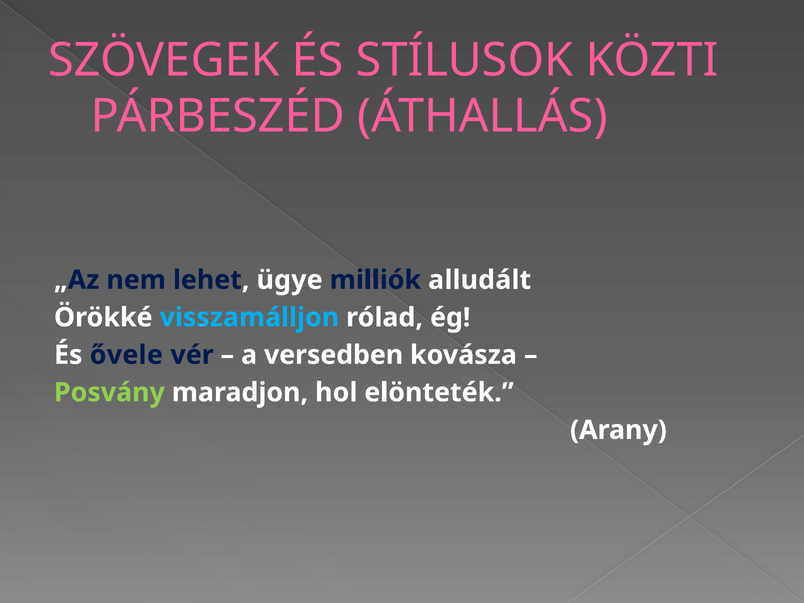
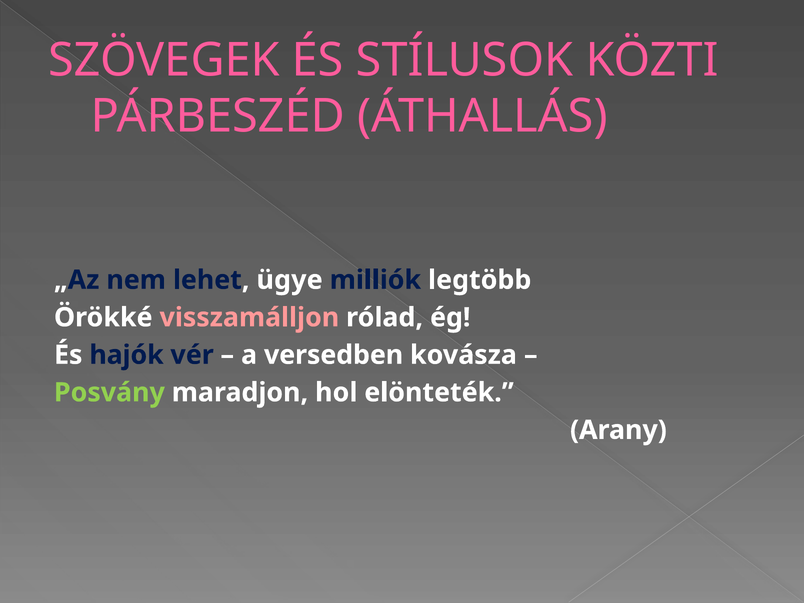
alludált: alludált -> legtöbb
visszamálljon colour: light blue -> pink
ővele: ővele -> hajók
